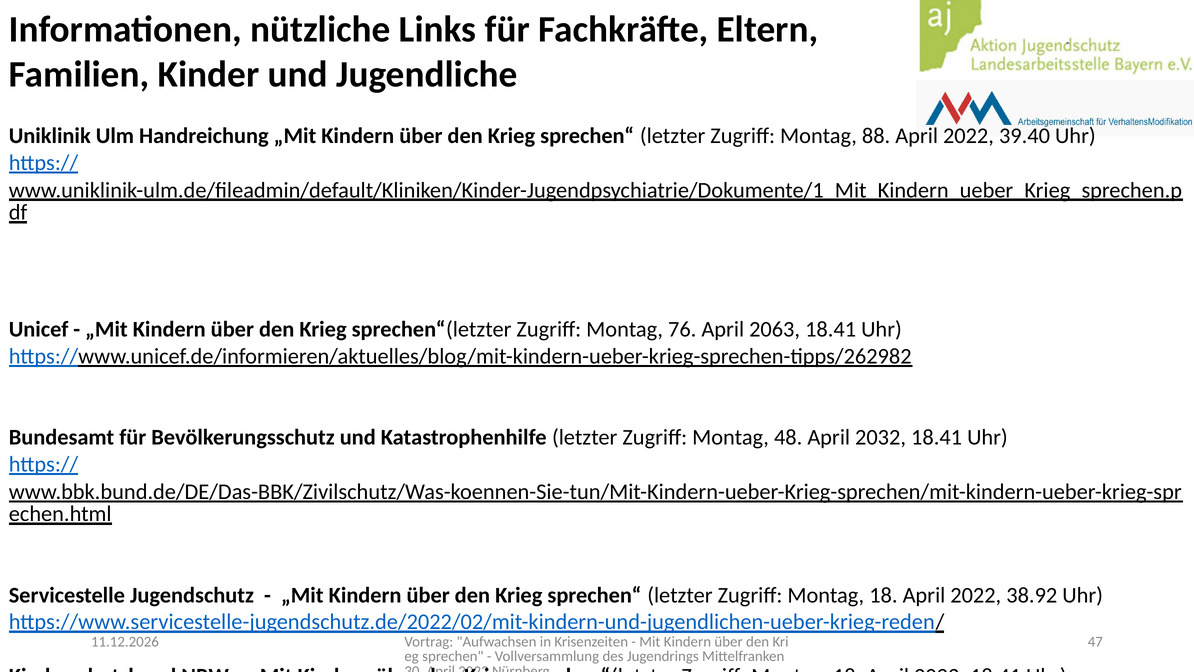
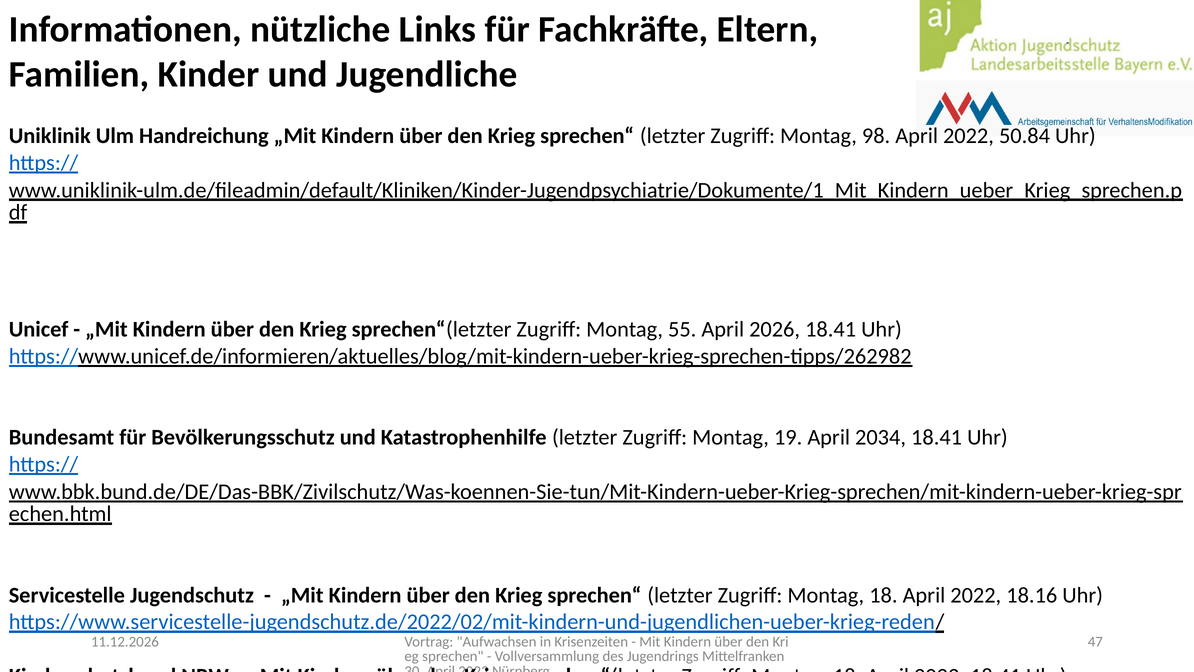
88: 88 -> 98
39.40: 39.40 -> 50.84
76: 76 -> 55
2063: 2063 -> 2026
48: 48 -> 19
2032: 2032 -> 2034
38.92: 38.92 -> 18.16
